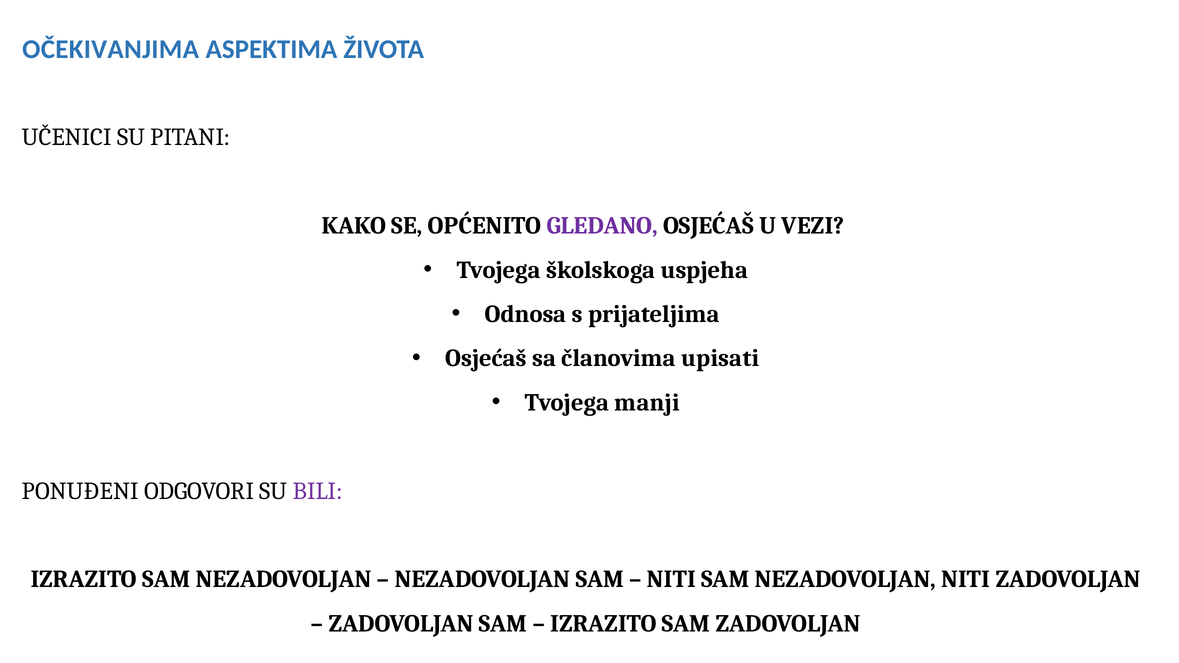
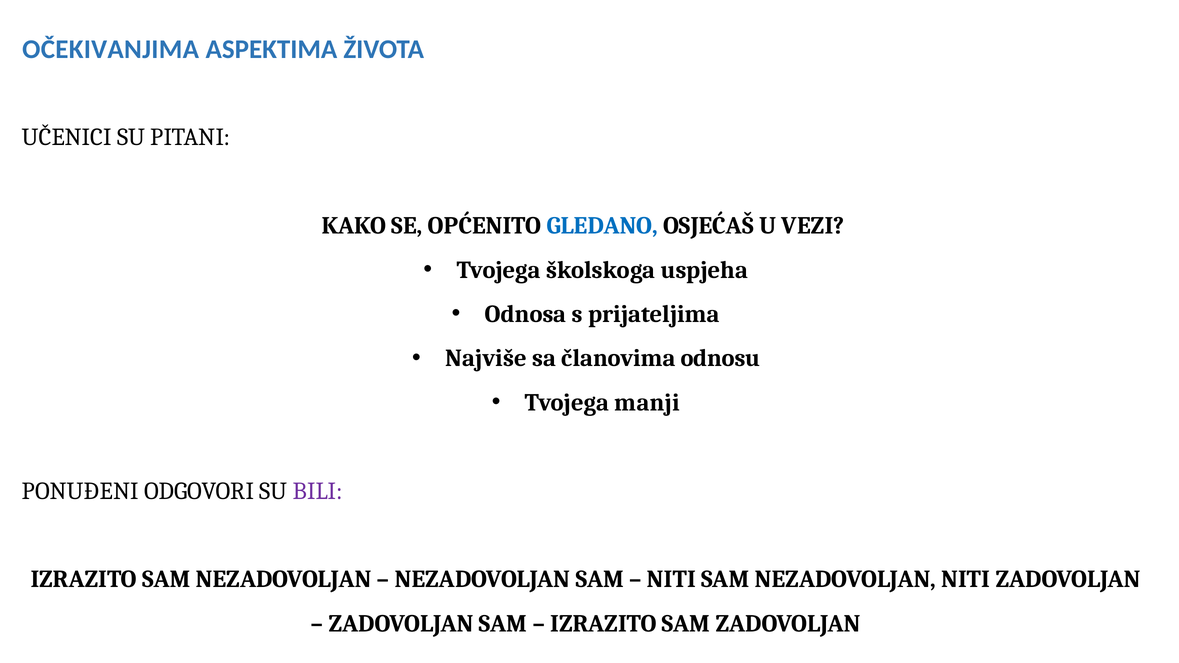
GLEDANO colour: purple -> blue
Osjećaš at (486, 358): Osjećaš -> Najviše
upisati: upisati -> odnosu
